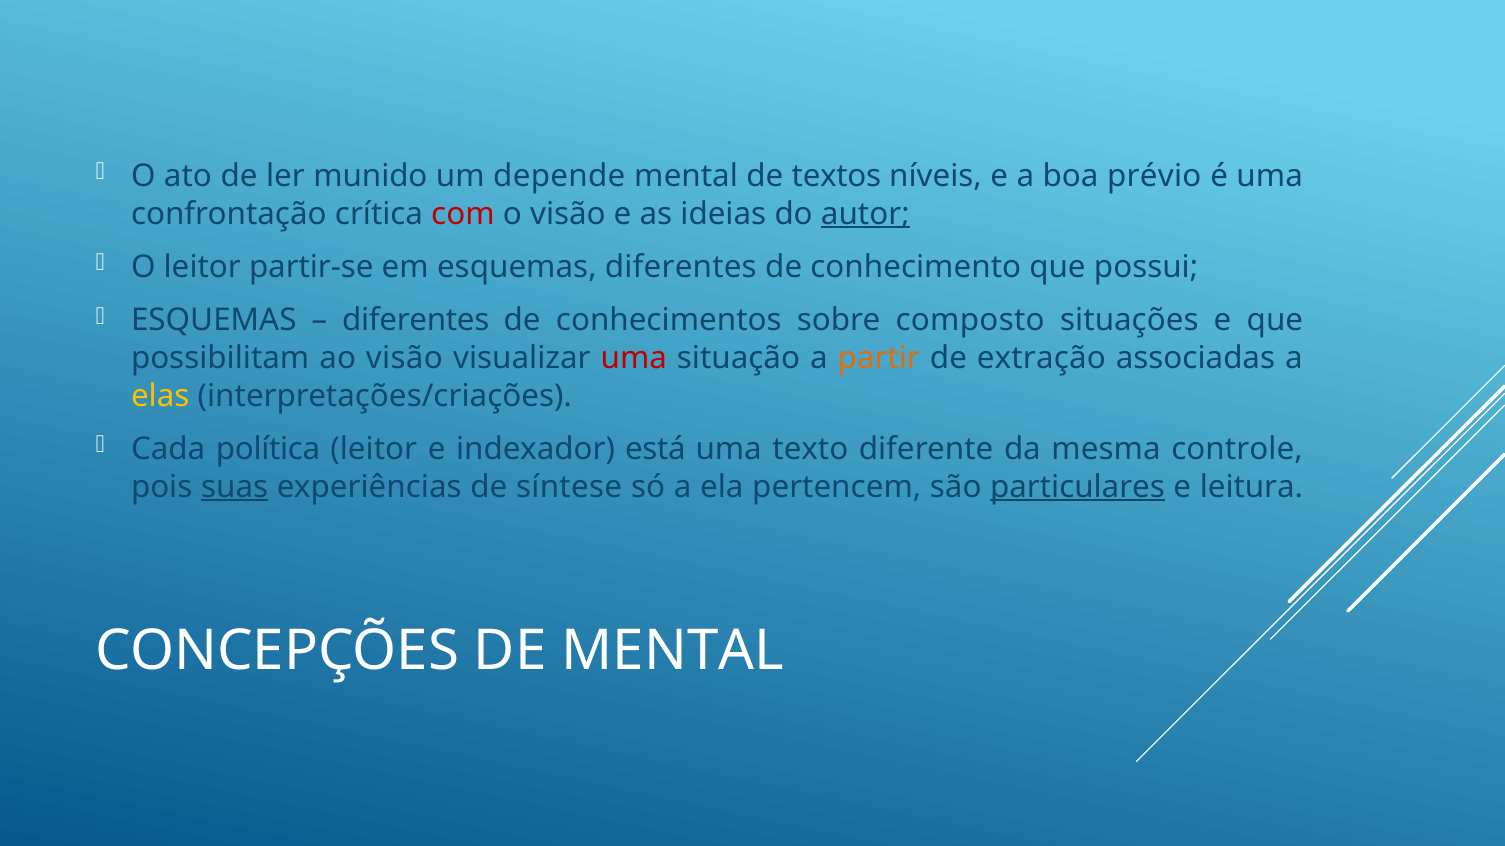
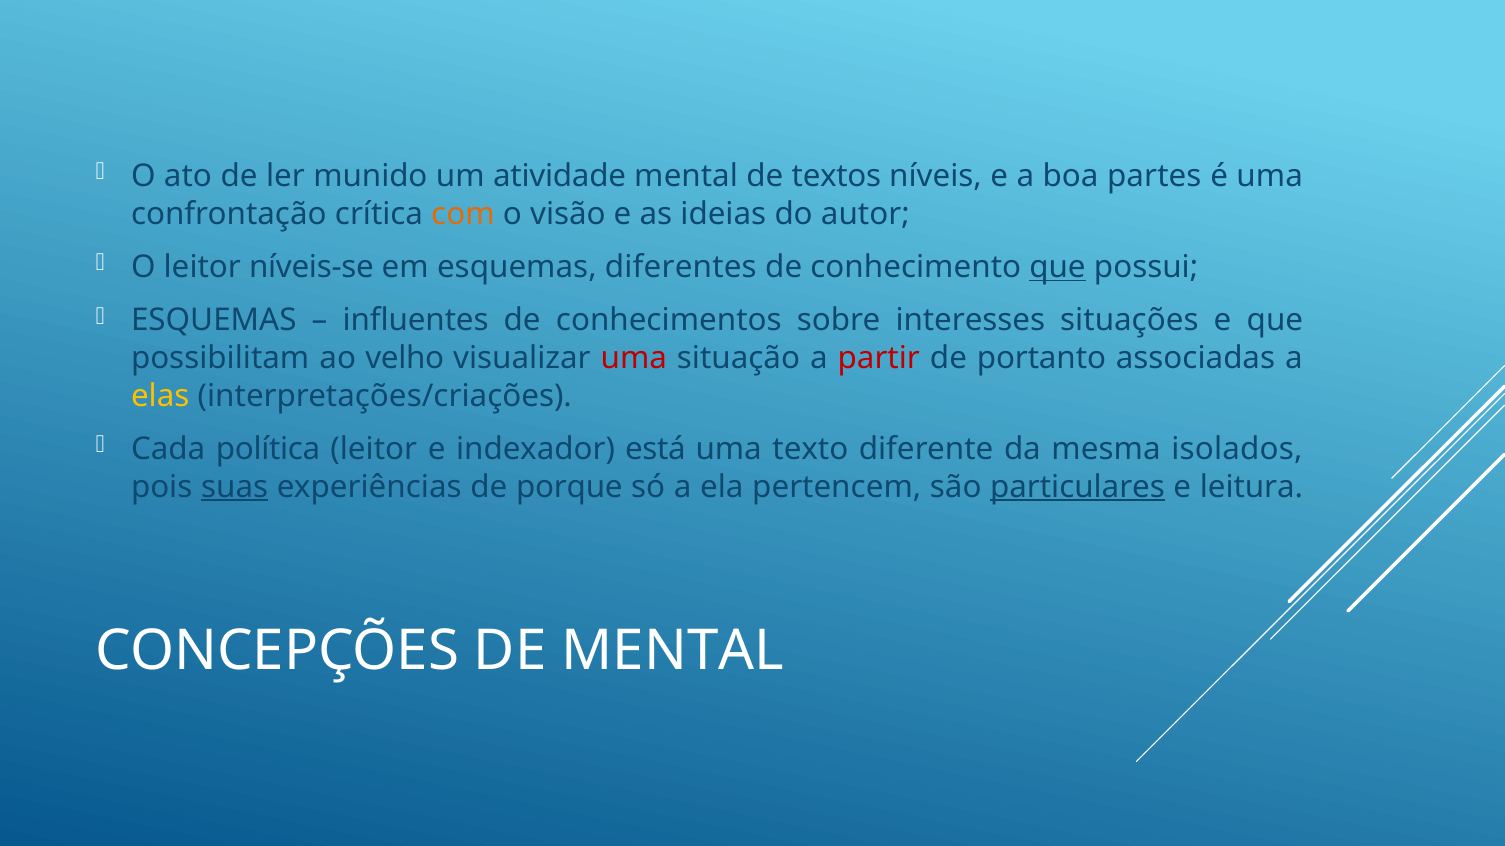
depende: depende -> atividade
prévio: prévio -> partes
com colour: red -> orange
autor underline: present -> none
partir-se: partir-se -> níveis-se
que at (1058, 267) underline: none -> present
diferentes at (416, 321): diferentes -> influentes
composto: composto -> interesses
ao visão: visão -> velho
partir colour: orange -> red
extração: extração -> portanto
controle: controle -> isolados
síntese: síntese -> porque
